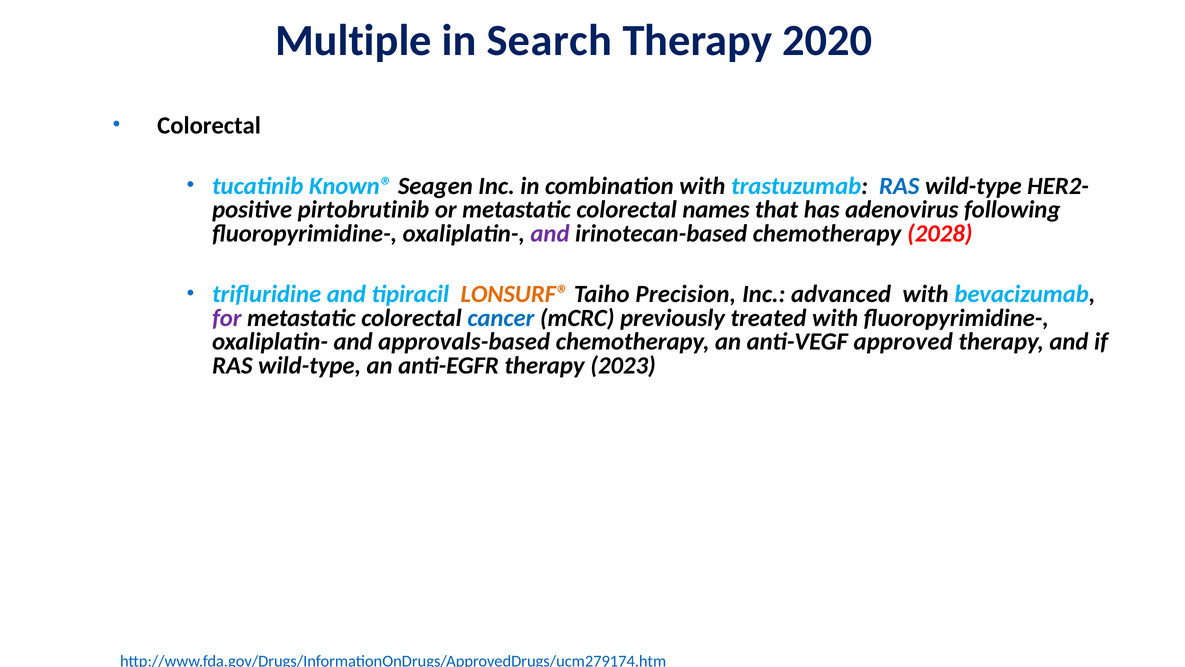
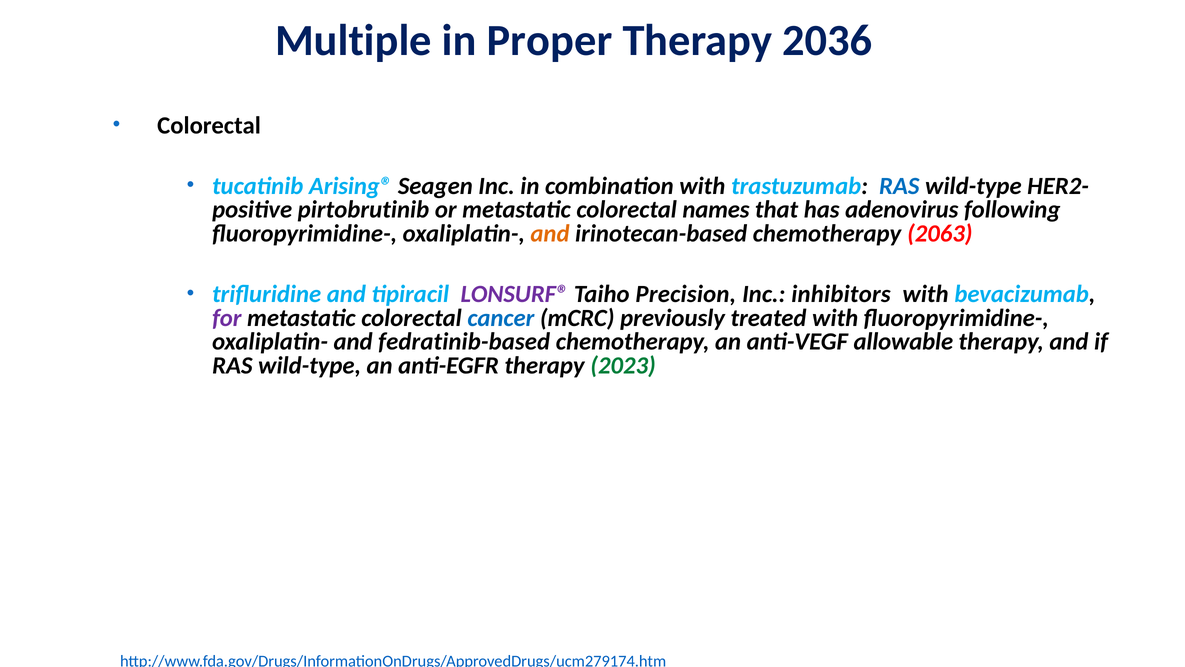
Search: Search -> Proper
2020: 2020 -> 2036
Known®: Known® -> Arising®
and at (550, 233) colour: purple -> orange
2028: 2028 -> 2063
LONSURF® colour: orange -> purple
advanced: advanced -> inhibitors
approvals-based: approvals-based -> fedratinib-based
approved: approved -> allowable
2023 colour: black -> green
